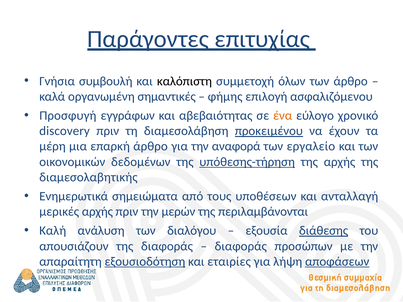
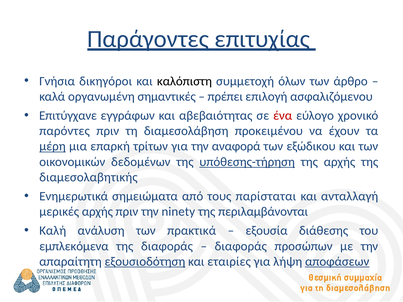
συμβουλή: συμβουλή -> δικηγόροι
φήμης: φήμης -> πρέπει
Προσφυγή: Προσφυγή -> Επιτύγχανε
ένα colour: orange -> red
discovery: discovery -> παρόντες
προκειμένου underline: present -> none
μέρη underline: none -> present
επαρκή άρθρο: άρθρο -> τρίτων
εργαλείο: εργαλείο -> εξώδικου
υποθέσεων: υποθέσεων -> παρίσταται
μερών: μερών -> ninety
διαλόγου: διαλόγου -> πρακτικά
διάθεσης underline: present -> none
απουσιάζουν: απουσιάζουν -> εμπλεκόμενα
